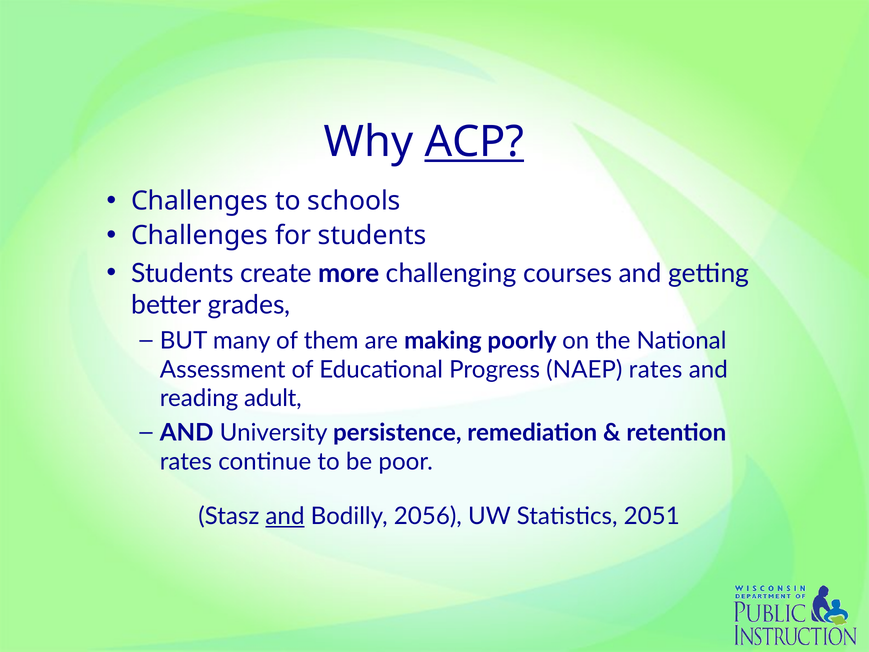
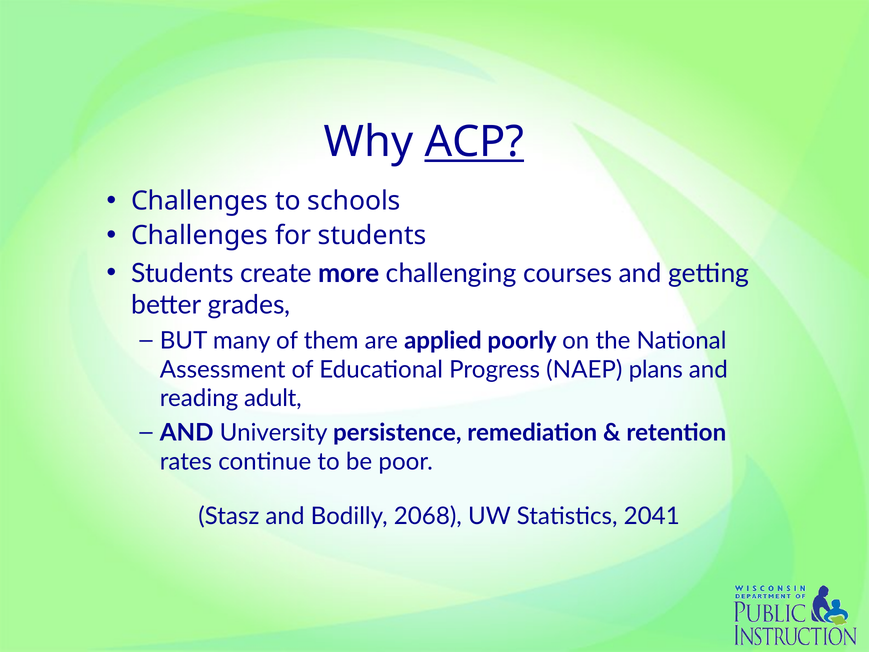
making: making -> applied
NAEP rates: rates -> plans
and at (285, 516) underline: present -> none
2056: 2056 -> 2068
2051: 2051 -> 2041
